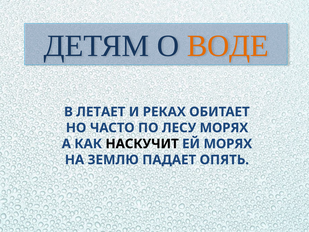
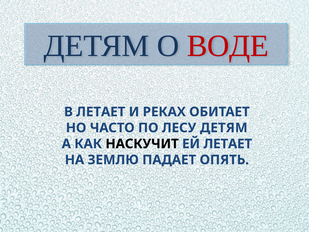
ВОДЕ colour: orange -> red
ЛЕСУ МОРЯХ: МОРЯХ -> ДЕТЯМ
ЕЙ МОРЯХ: МОРЯХ -> ЛЕТАЕТ
